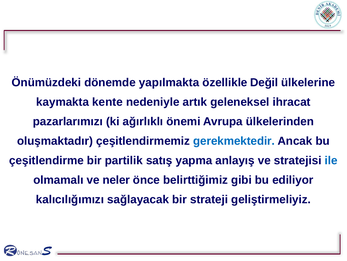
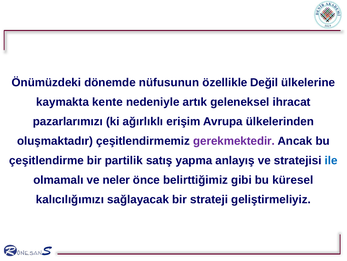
yapılmakta: yapılmakta -> nüfusunun
önemi: önemi -> erişim
gerekmektedir colour: blue -> purple
ediliyor: ediliyor -> küresel
